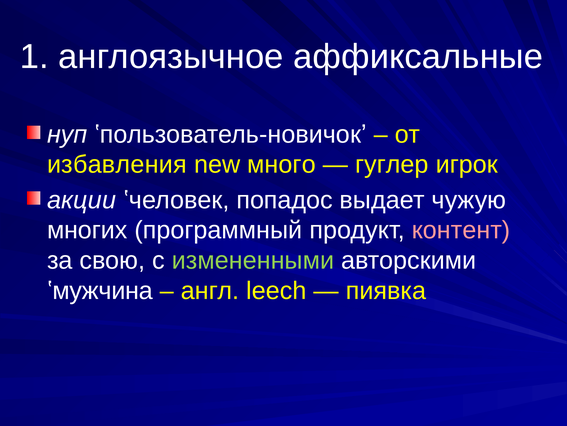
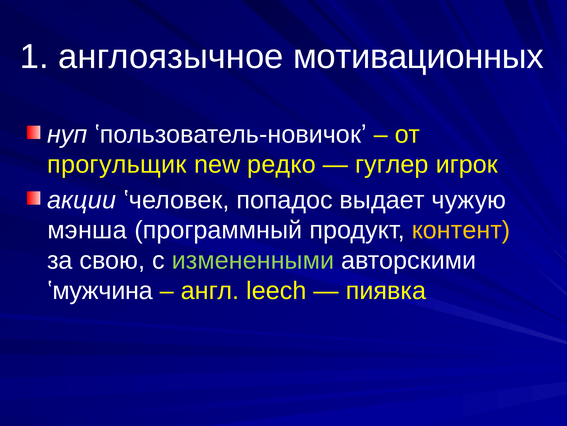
аффиксальные: аффиксальные -> мотивационных
избавления: избавления -> прогульщик
много: много -> редко
многих: многих -> мэнша
контент colour: pink -> yellow
